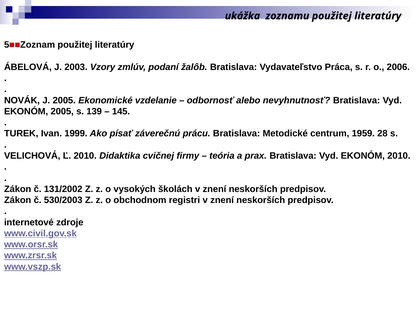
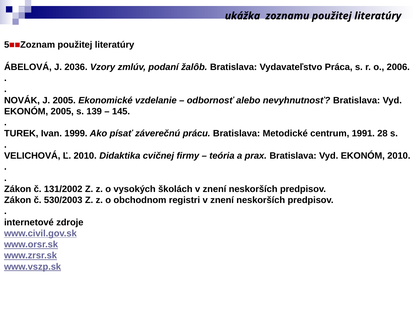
2003: 2003 -> 2036
1959: 1959 -> 1991
